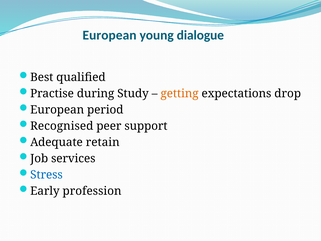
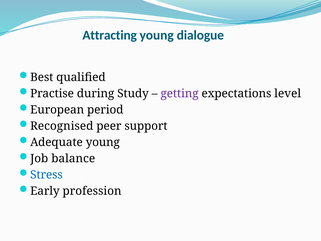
European at (110, 35): European -> Attracting
getting colour: orange -> purple
drop: drop -> level
Adequate retain: retain -> young
services: services -> balance
